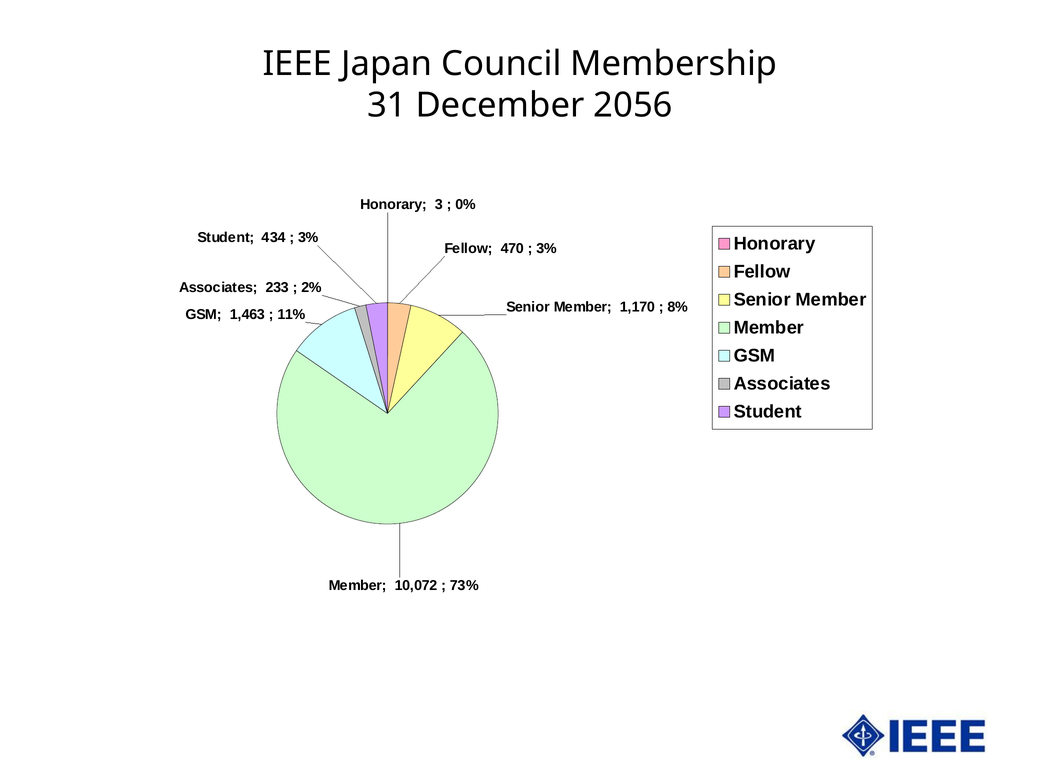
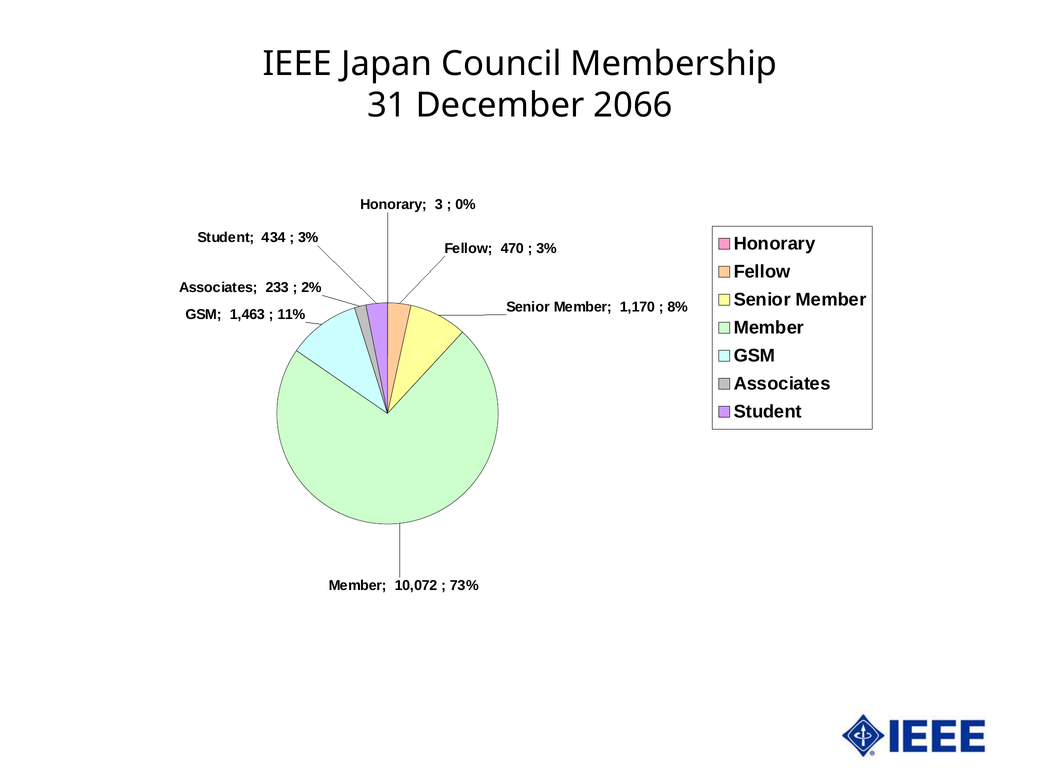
2056: 2056 -> 2066
